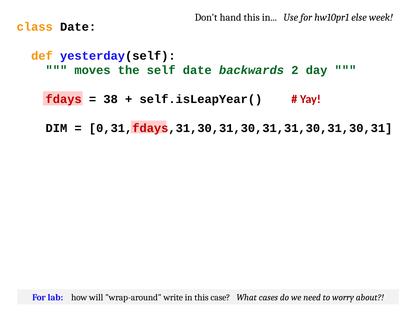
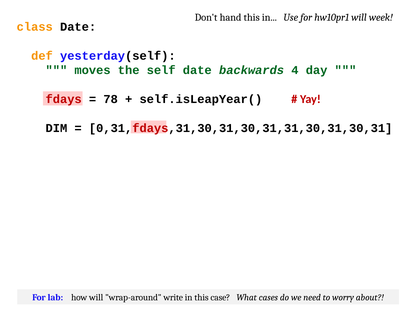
hw10pr1 else: else -> will
2: 2 -> 4
38: 38 -> 78
